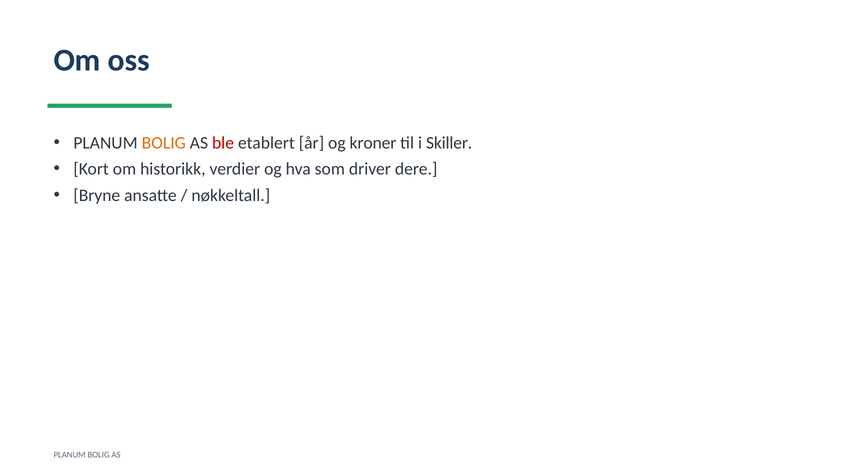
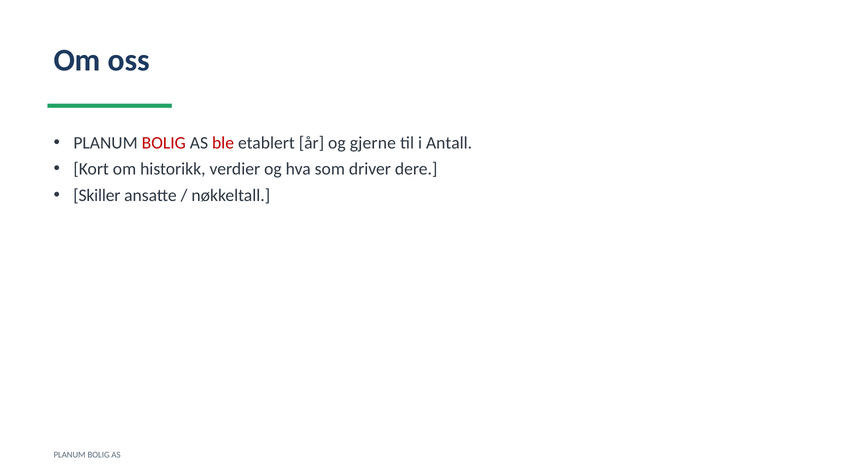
BOLIG at (164, 143) colour: orange -> red
kroner: kroner -> gjerne
Skiller: Skiller -> Antall
Bryne: Bryne -> Skiller
